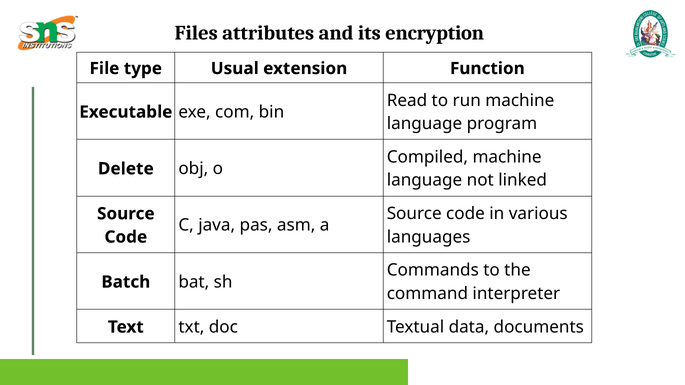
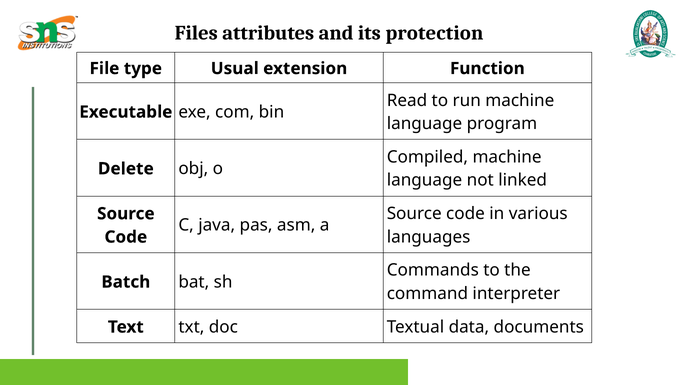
encryption: encryption -> protection
